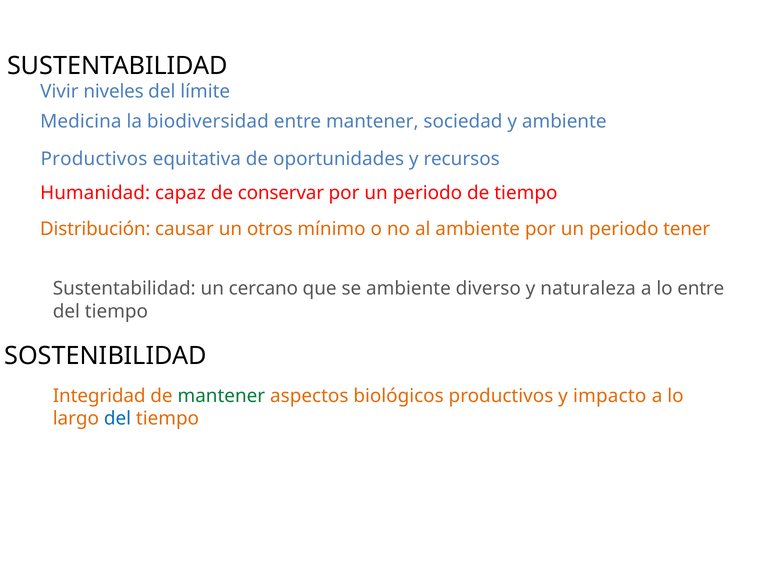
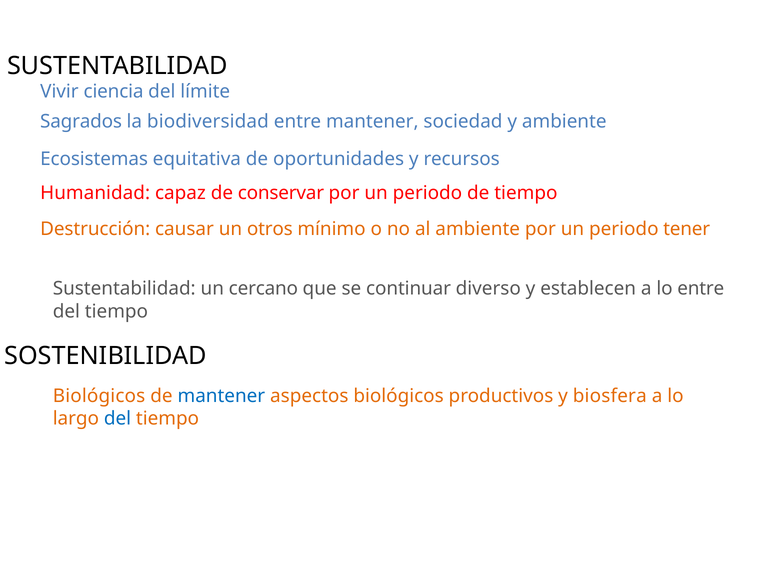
niveles: niveles -> ciencia
Medicina: Medicina -> Sagrados
Productivos at (94, 159): Productivos -> Ecosistemas
Distribución: Distribución -> Destrucción
se ambiente: ambiente -> continuar
naturaleza: naturaleza -> establecen
Integridad at (99, 396): Integridad -> Biológicos
mantener at (221, 396) colour: green -> blue
impacto: impacto -> biosfera
